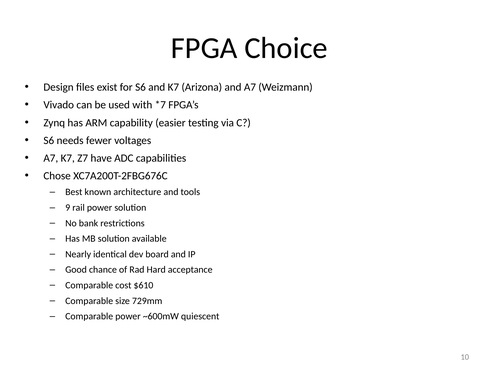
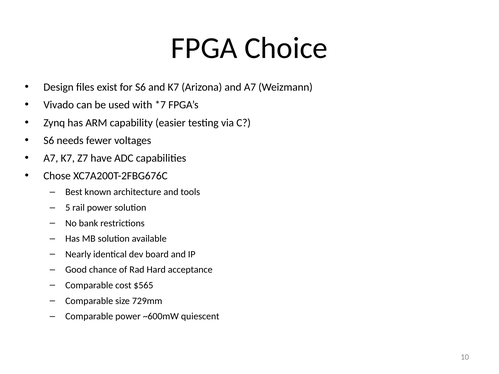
9: 9 -> 5
$610: $610 -> $565
